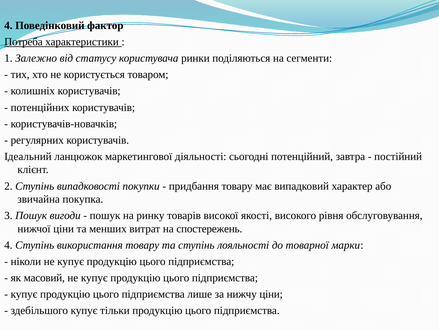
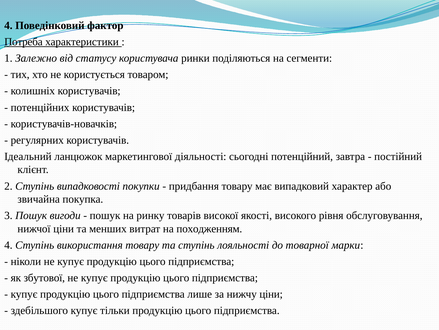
спостережень: спостережень -> походженням
масовий: масовий -> збутової
